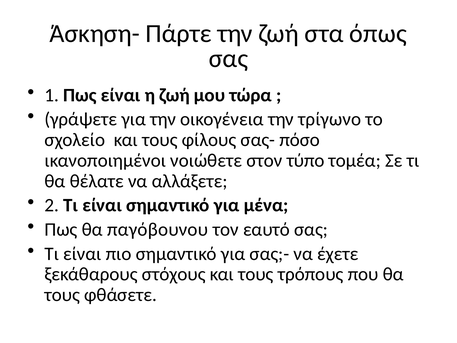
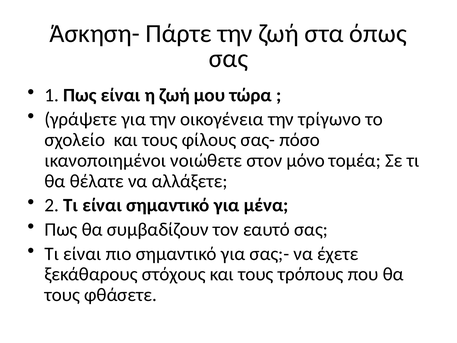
τύπο: τύπο -> μόνο
παγόβουνου: παγόβουνου -> συμβαδίζουν
